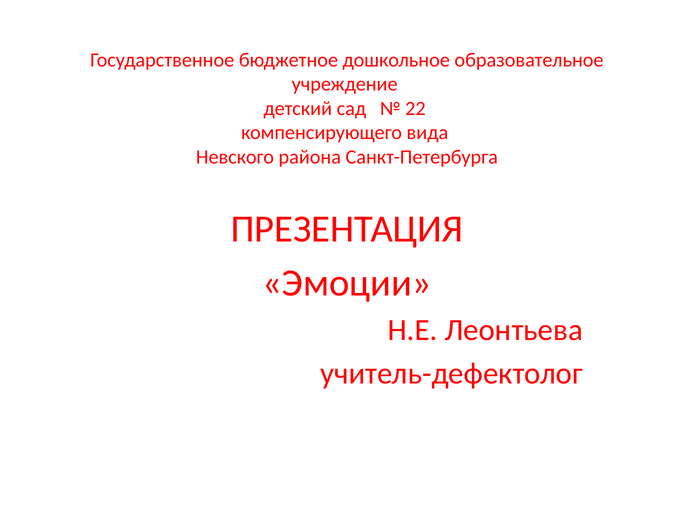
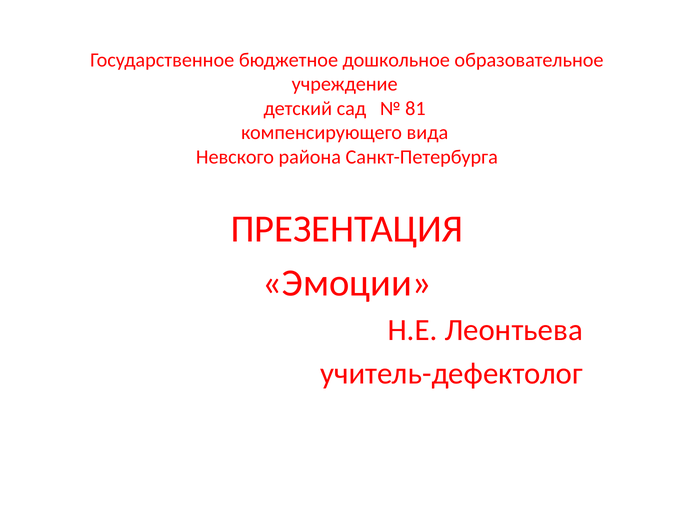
22: 22 -> 81
